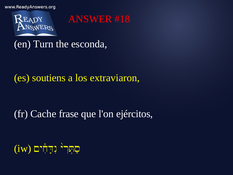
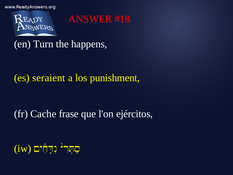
esconda: esconda -> happens
soutiens: soutiens -> seraient
extraviaron: extraviaron -> punishment
